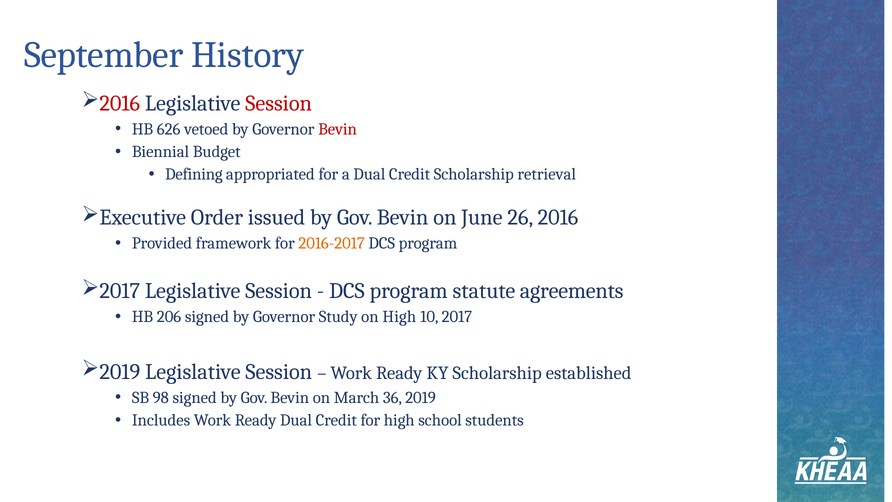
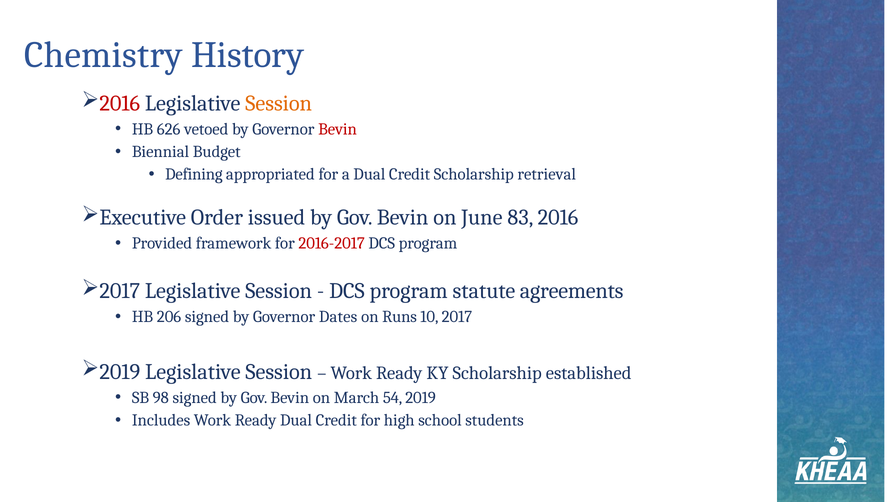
September: September -> Chemistry
Session at (279, 103) colour: red -> orange
26: 26 -> 83
2016-2017 colour: orange -> red
Study: Study -> Dates
on High: High -> Runs
36: 36 -> 54
